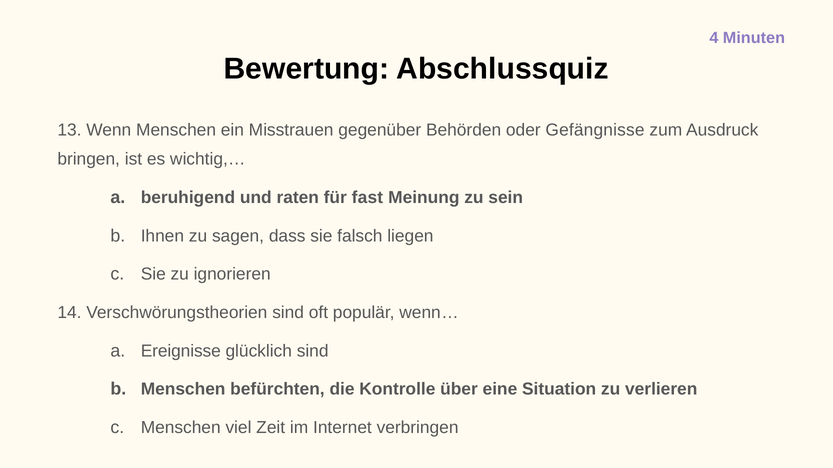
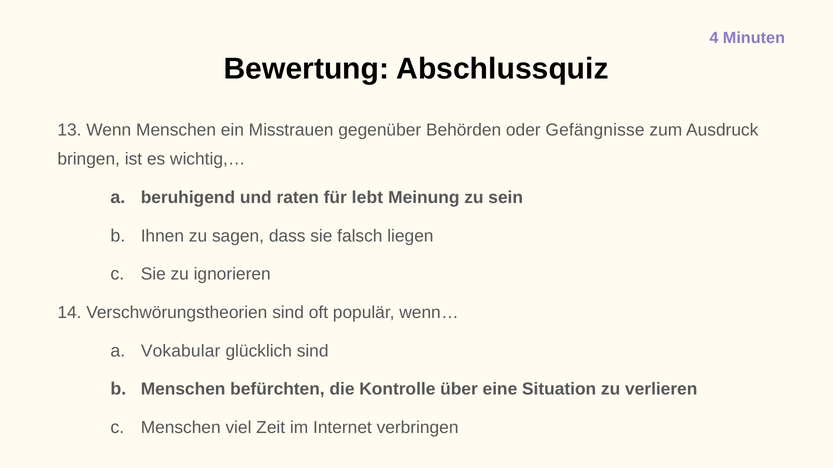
fast: fast -> lebt
Ereignisse: Ereignisse -> Vokabular
